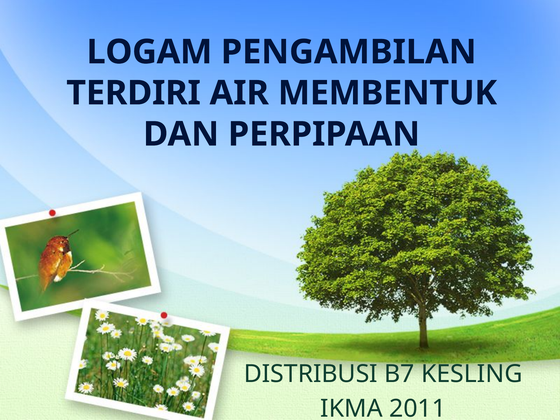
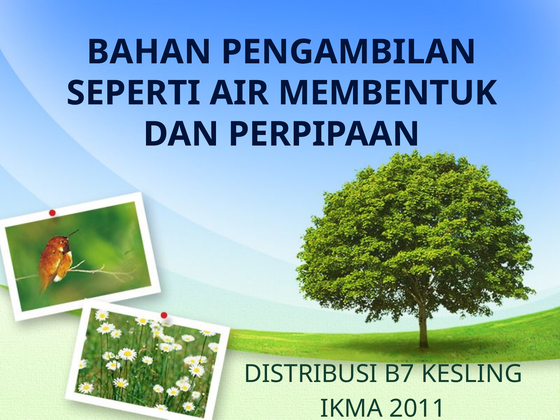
LOGAM: LOGAM -> BAHAN
TERDIRI: TERDIRI -> SEPERTI
